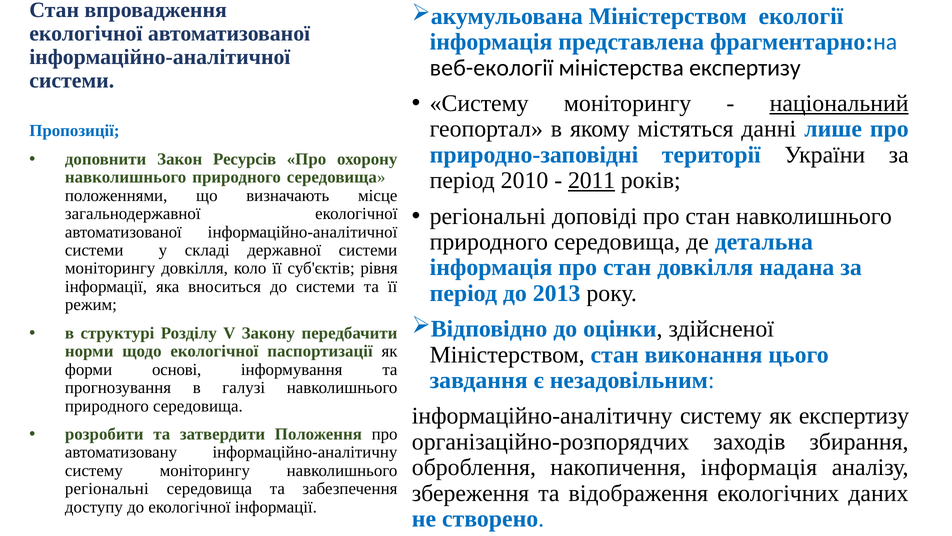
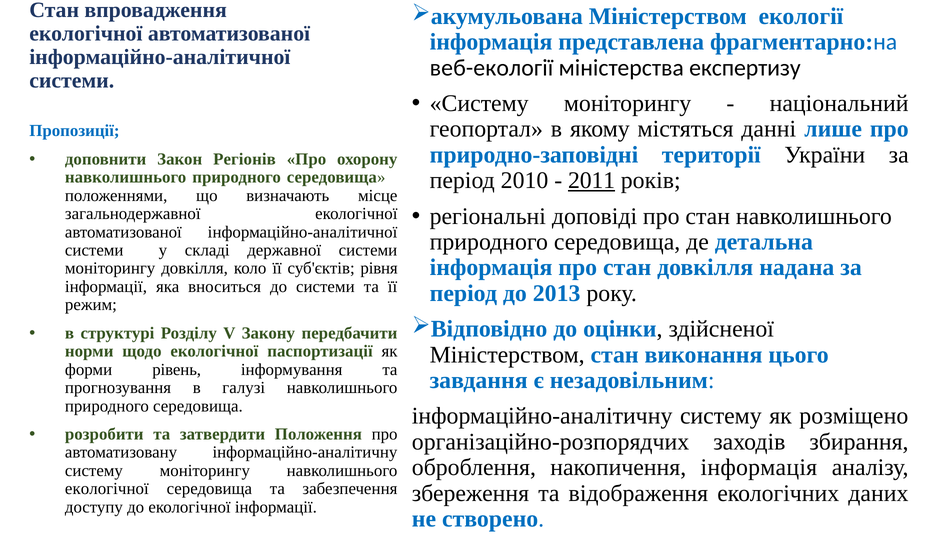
національний underline: present -> none
Ресурсів: Ресурсів -> Регіонів
основі: основі -> рівень
як експертизу: експертизу -> розміщено
регіональні at (107, 488): регіональні -> екологічної
